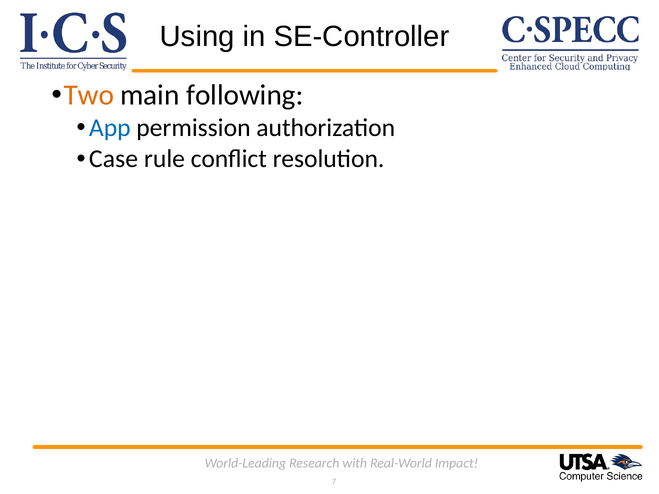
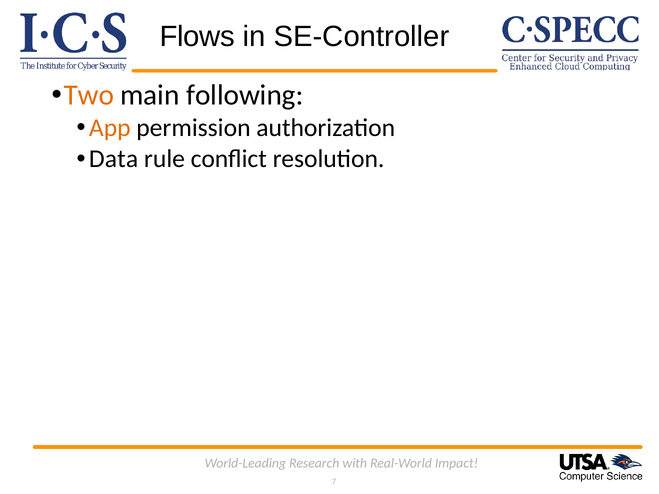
Using: Using -> Flows
App colour: blue -> orange
Case: Case -> Data
